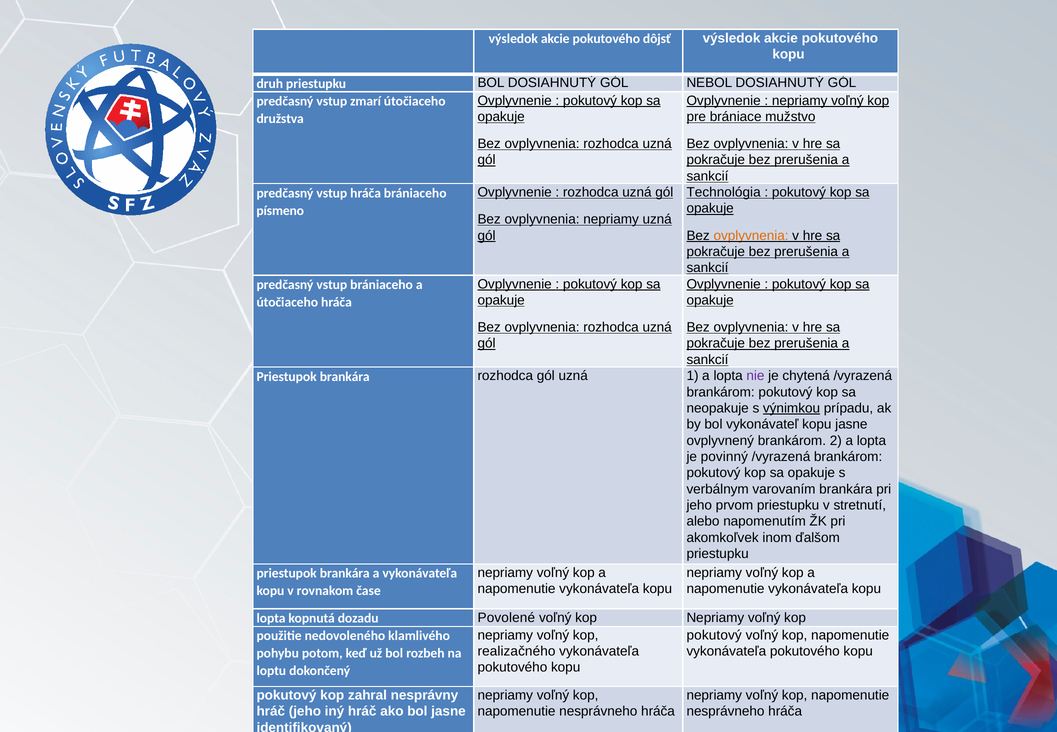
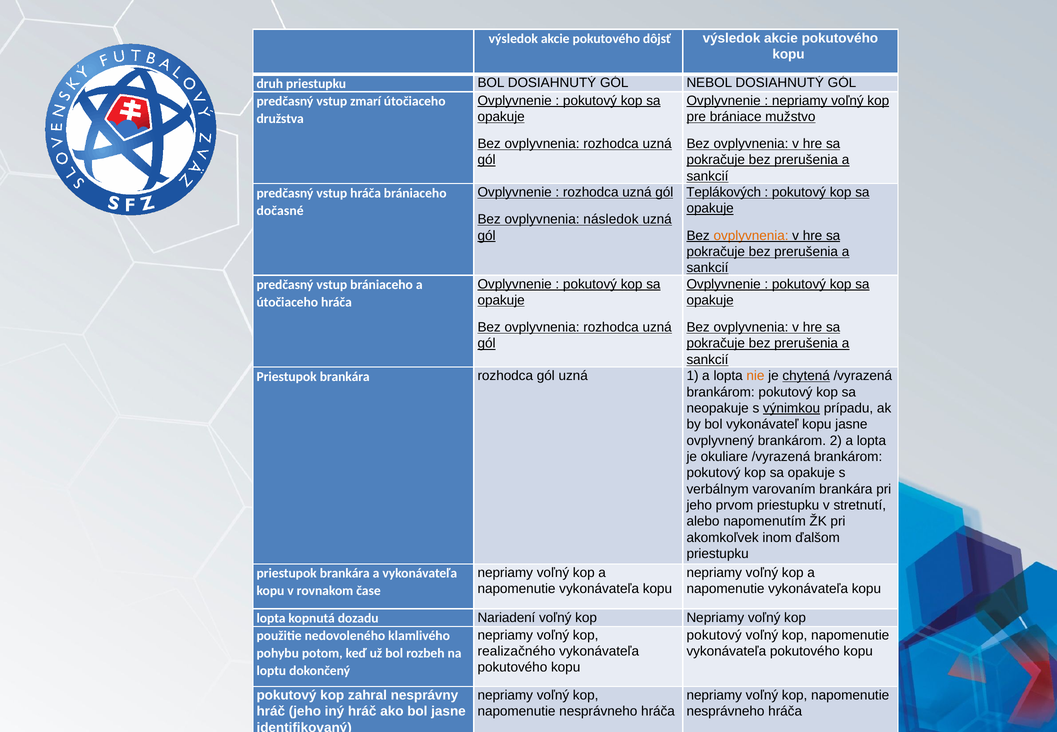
Technológia: Technológia -> Teplákových
písmeno: písmeno -> dočasné
ovplyvnenia nepriamy: nepriamy -> následok
nie colour: purple -> orange
chytená underline: none -> present
povinný: povinný -> okuliare
Povolené: Povolené -> Nariadení
